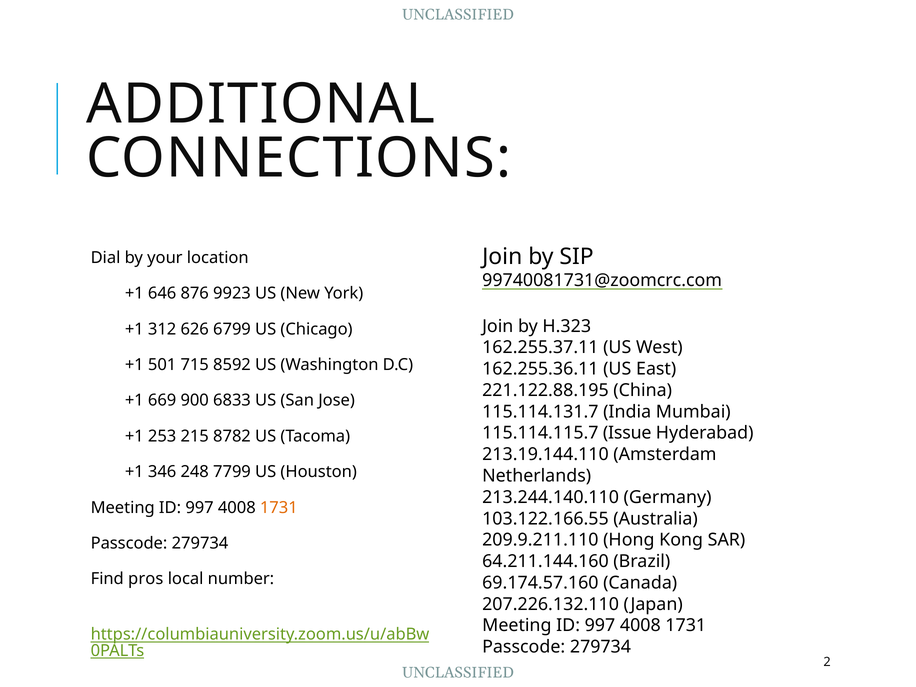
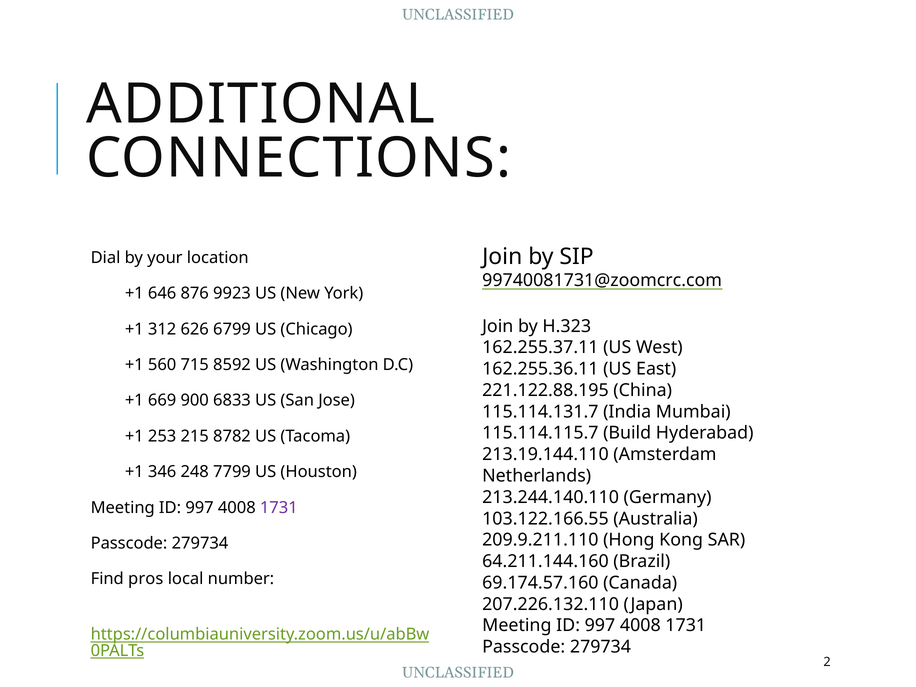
501: 501 -> 560
Issue: Issue -> Build
1731 at (279, 508) colour: orange -> purple
